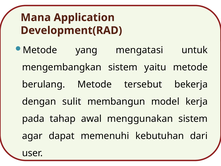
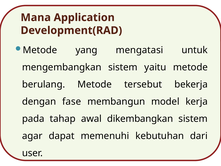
sulit: sulit -> fase
menggunakan: menggunakan -> dikembangkan
